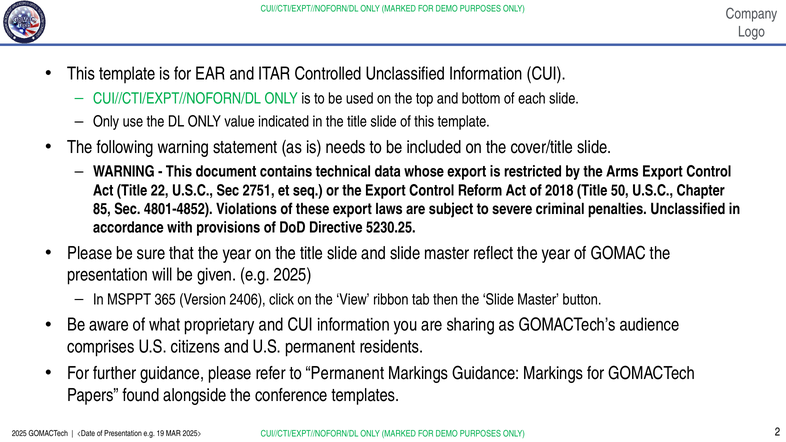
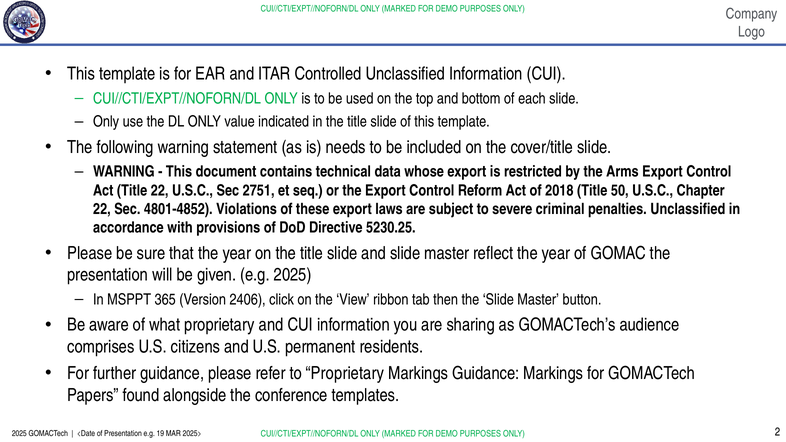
85 at (102, 209): 85 -> 22
to Permanent: Permanent -> Proprietary
